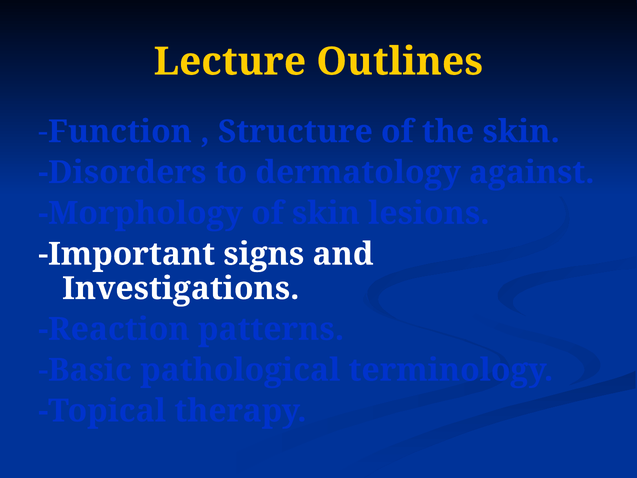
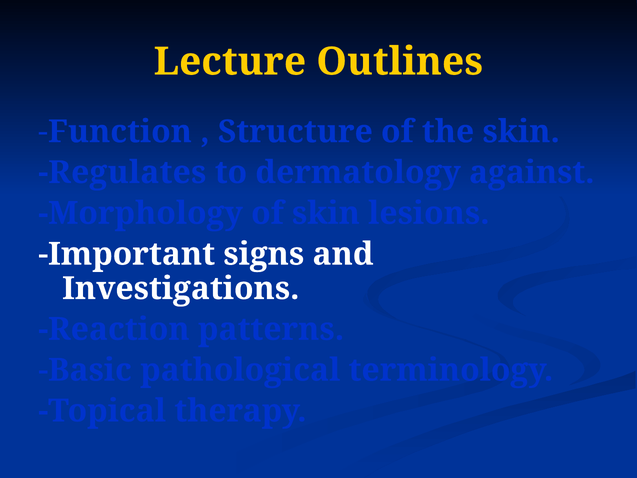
Disorders: Disorders -> Regulates
